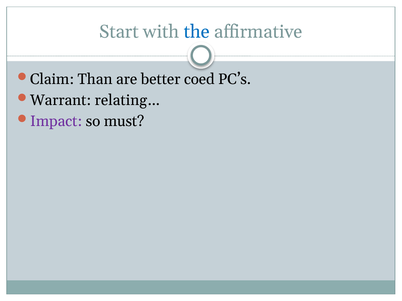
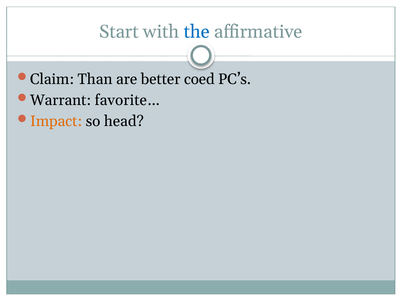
relating…: relating… -> favorite…
Impact colour: purple -> orange
must: must -> head
